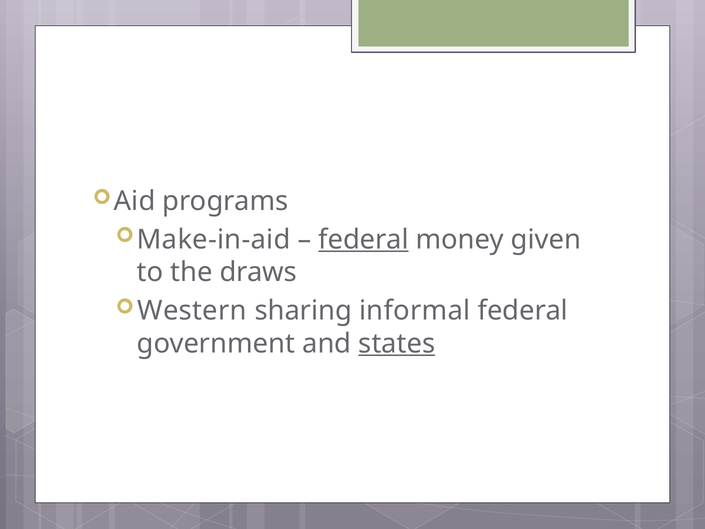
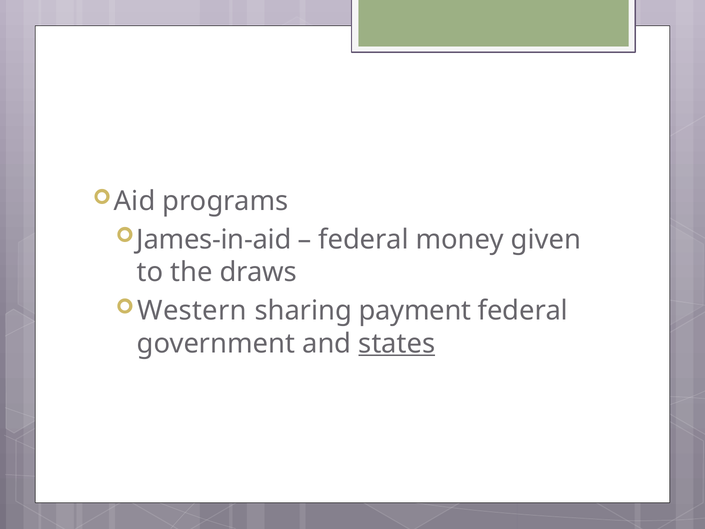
Make-in-aid: Make-in-aid -> James-in-aid
federal at (364, 239) underline: present -> none
informal: informal -> payment
